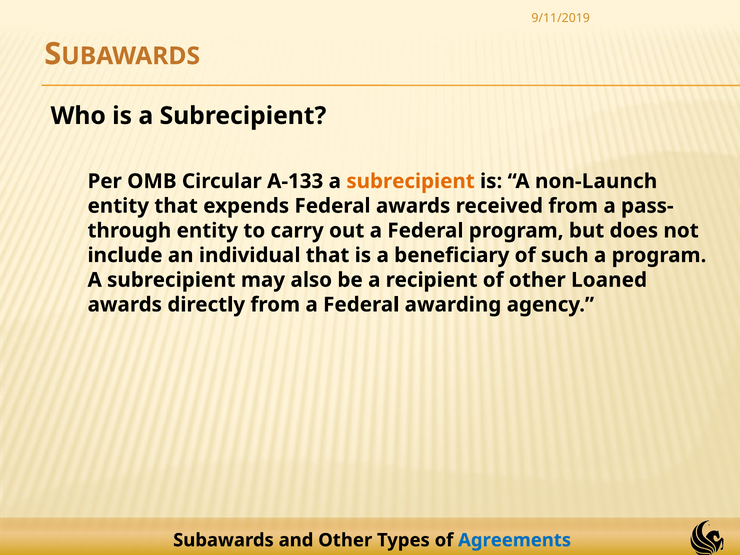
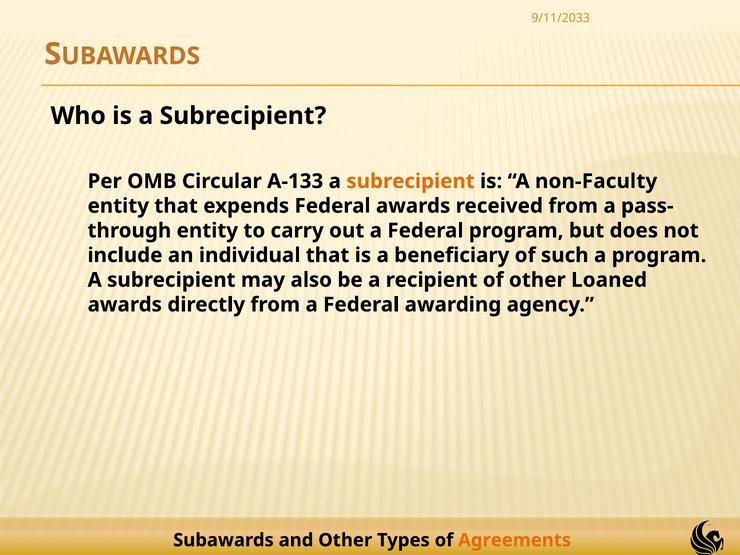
9/11/2019: 9/11/2019 -> 9/11/2033
non-Launch: non-Launch -> non-Faculty
Agreements colour: blue -> orange
